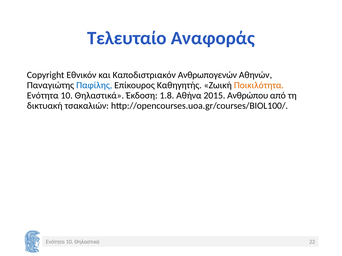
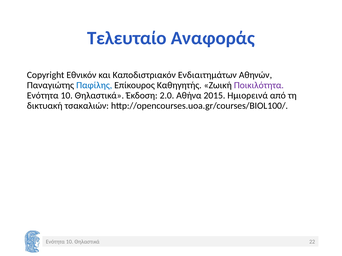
Ανθρωπογενών: Ανθρωπογενών -> Ενδιαιτημάτων
Ποικιλότητα colour: orange -> purple
1.8: 1.8 -> 2.0
Ανθρώπου: Ανθρώπου -> Ημιορεινά
